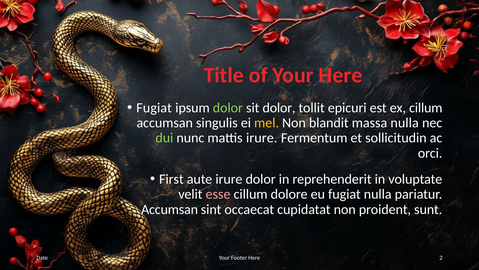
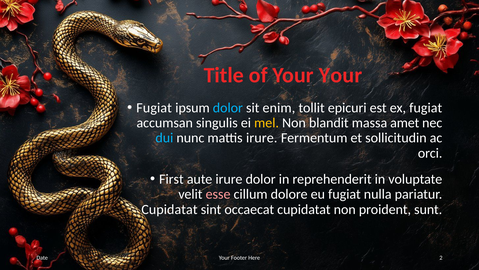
Your Here: Here -> Your
dolor at (228, 108) colour: light green -> light blue
sit dolor: dolor -> enim
ex cillum: cillum -> fugiat
massa nulla: nulla -> amet
dui colour: light green -> light blue
Accumsan at (170, 209): Accumsan -> Cupidatat
